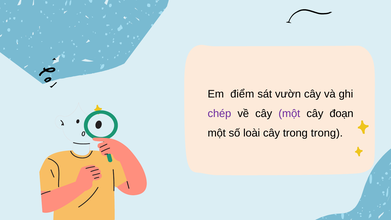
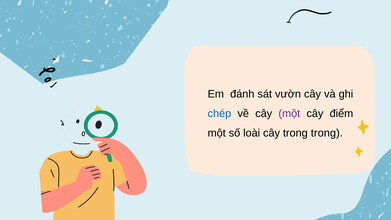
điểm: điểm -> đánh
chép colour: purple -> blue
đoạn: đoạn -> điểm
